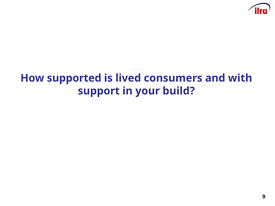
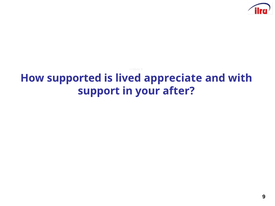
consumers: consumers -> appreciate
build: build -> after
